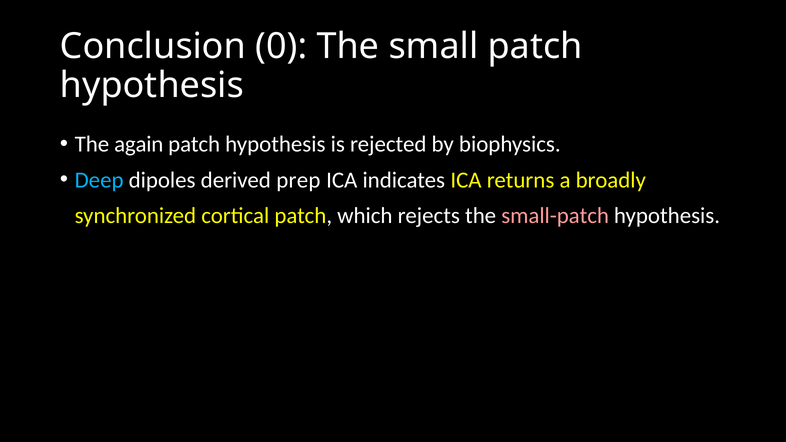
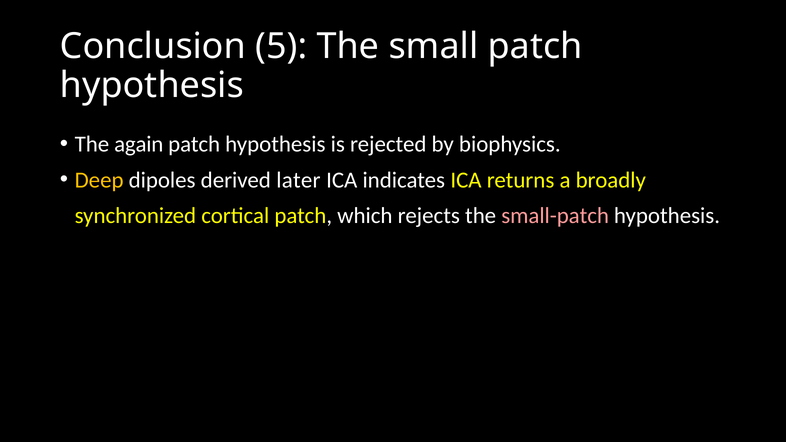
0: 0 -> 5
Deep colour: light blue -> yellow
prep: prep -> later
